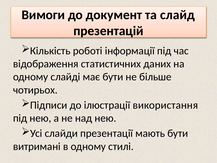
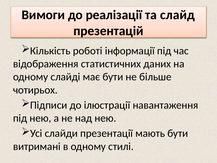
документ: документ -> реалізації
використання: використання -> навантаження
